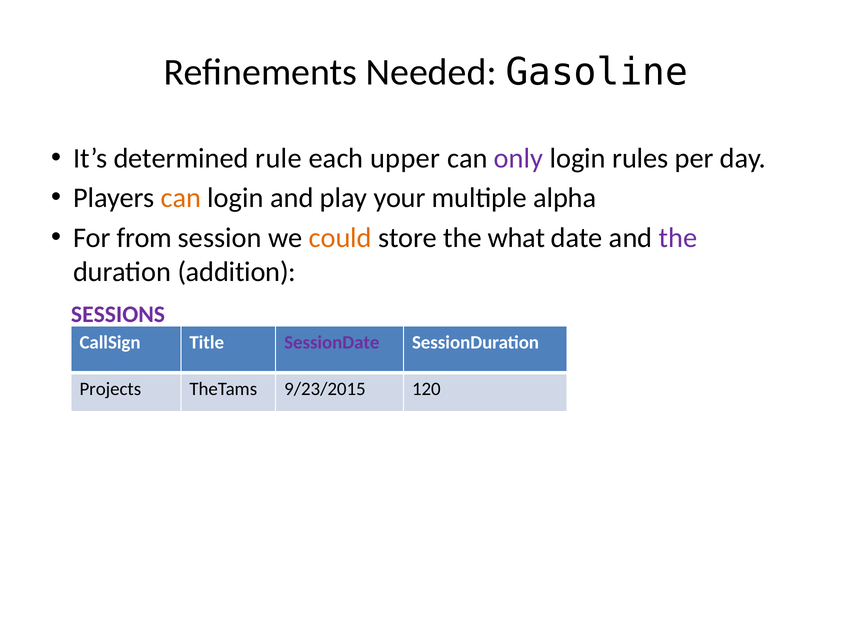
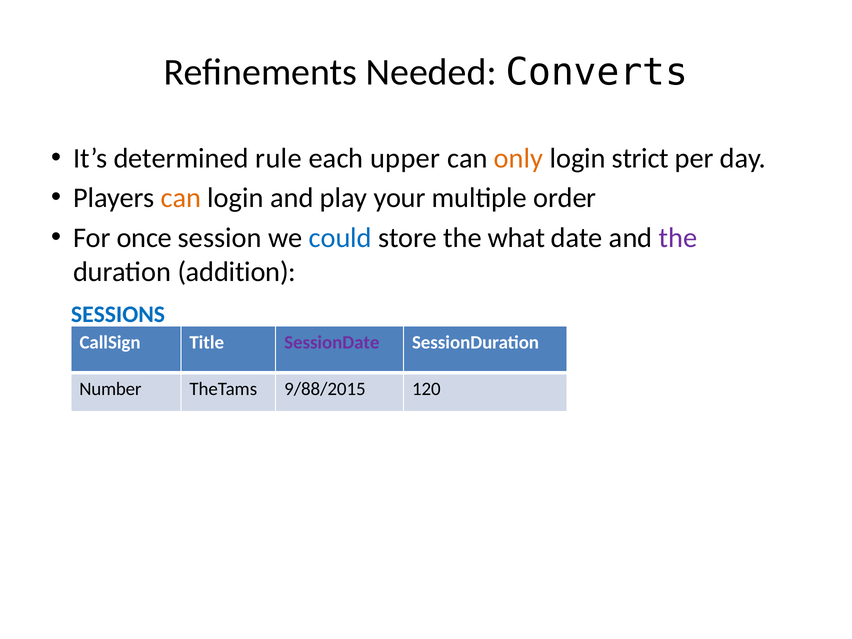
Gasoline: Gasoline -> Converts
only colour: purple -> orange
rules: rules -> strict
alpha: alpha -> order
from: from -> once
could colour: orange -> blue
SESSIONS colour: purple -> blue
Projects: Projects -> Number
9/23/2015: 9/23/2015 -> 9/88/2015
